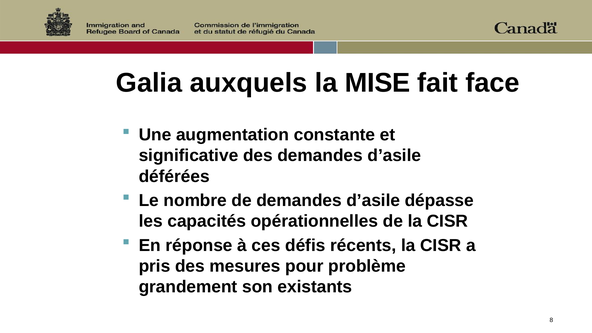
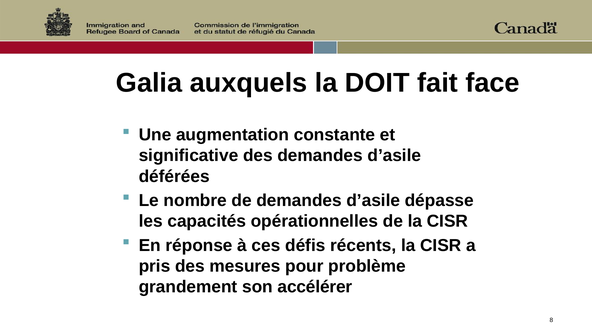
MISE: MISE -> DOIT
existants: existants -> accélérer
